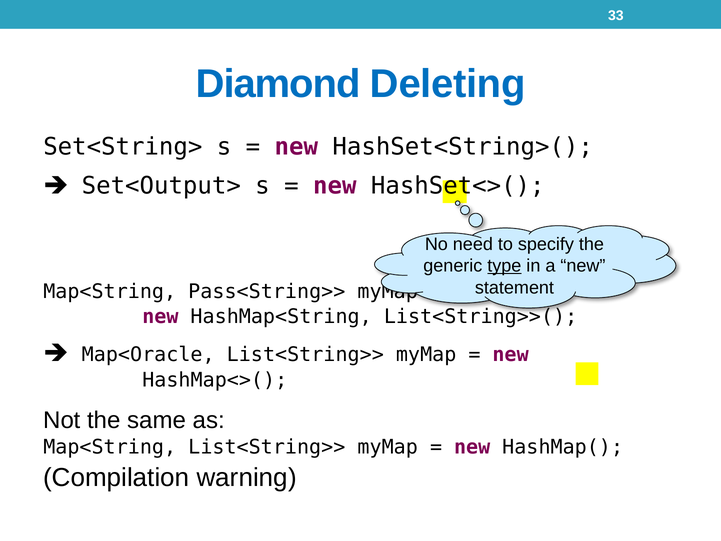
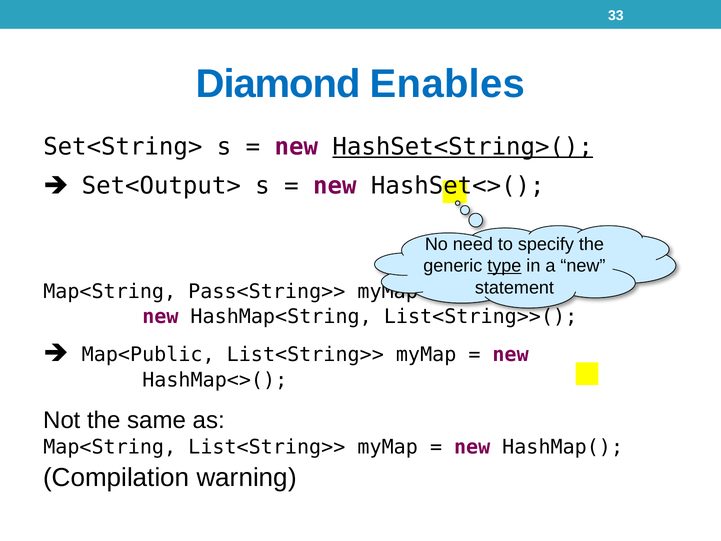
Deleting: Deleting -> Enables
HashSet<String>( underline: none -> present
Map<Oracle: Map<Oracle -> Map<Public
